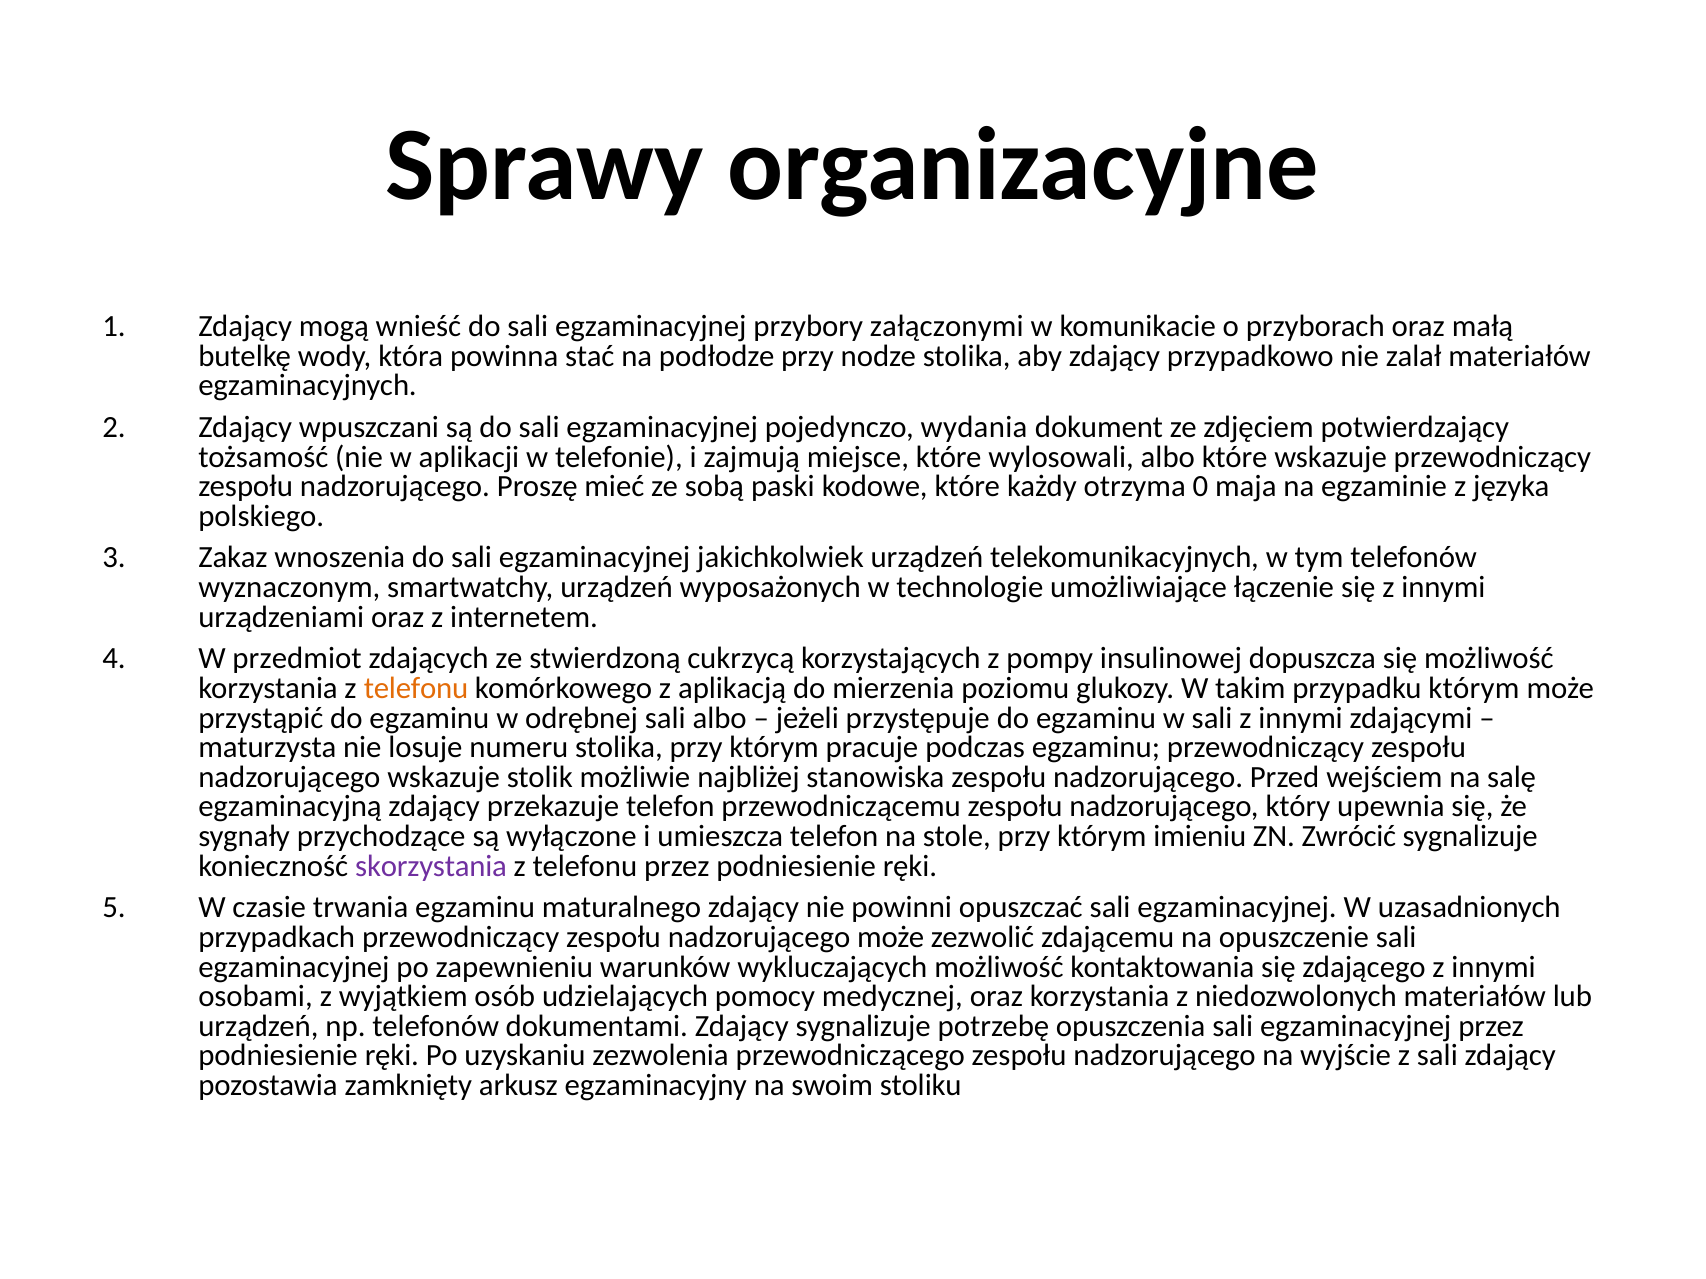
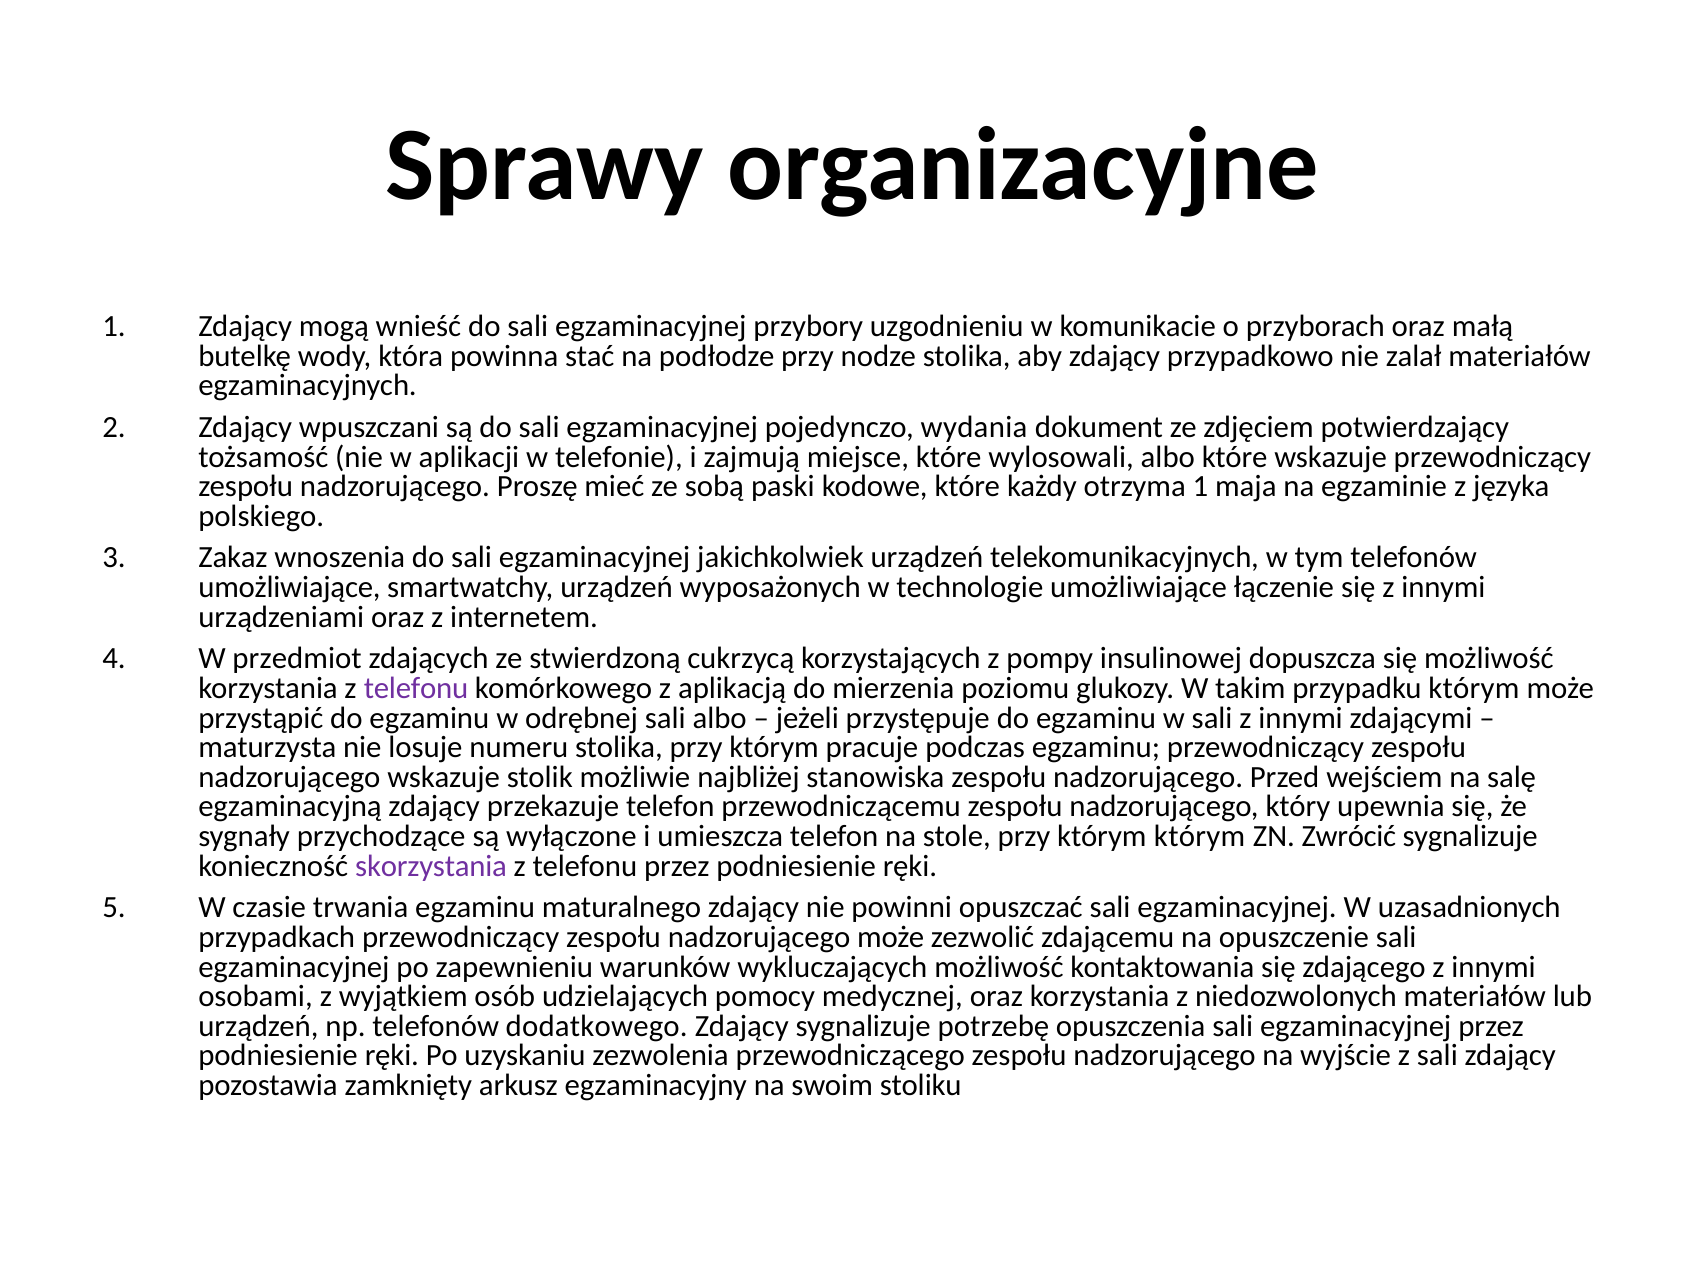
załączonymi: załączonymi -> uzgodnieniu
otrzyma 0: 0 -> 1
wyznaczonym at (289, 588): wyznaczonym -> umożliwiające
telefonu at (416, 689) colour: orange -> purple
którym imieniu: imieniu -> którym
dokumentami: dokumentami -> dodatkowego
